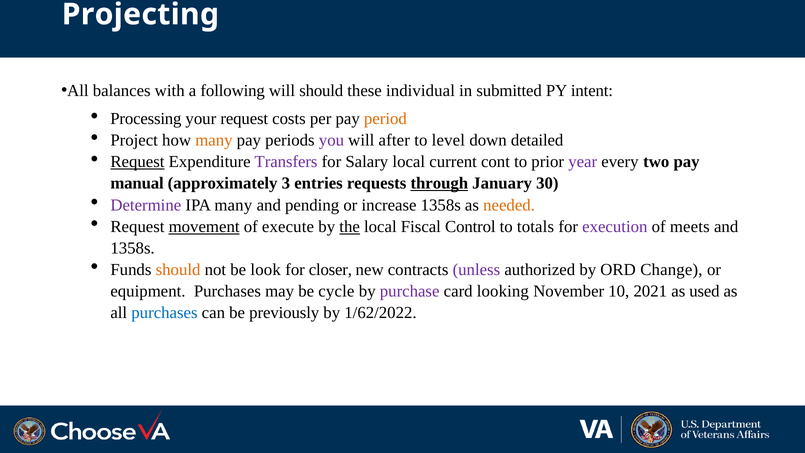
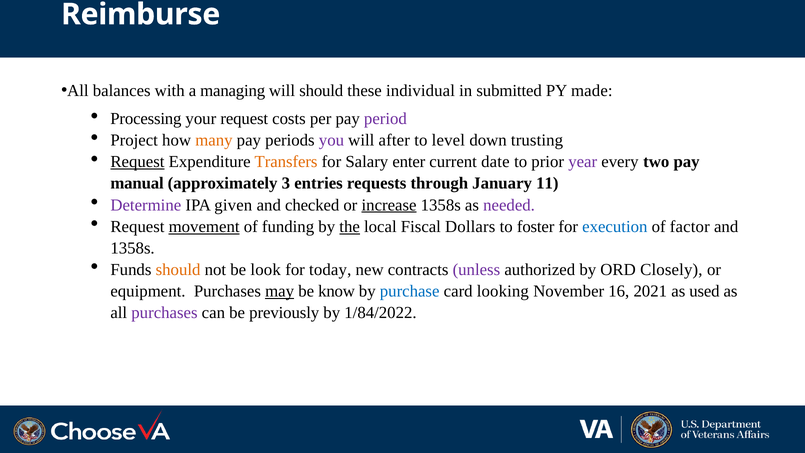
Projecting: Projecting -> Reimburse
following: following -> managing
intent: intent -> made
period colour: orange -> purple
detailed: detailed -> trusting
Transfers colour: purple -> orange
Salary local: local -> enter
cont: cont -> date
through underline: present -> none
30: 30 -> 11
IPA many: many -> given
pending: pending -> checked
increase underline: none -> present
needed colour: orange -> purple
execute: execute -> funding
Control: Control -> Dollars
totals: totals -> foster
execution colour: purple -> blue
meets: meets -> factor
closer: closer -> today
Change: Change -> Closely
may underline: none -> present
cycle: cycle -> know
purchase colour: purple -> blue
10: 10 -> 16
purchases at (164, 313) colour: blue -> purple
1/62/2022: 1/62/2022 -> 1/84/2022
